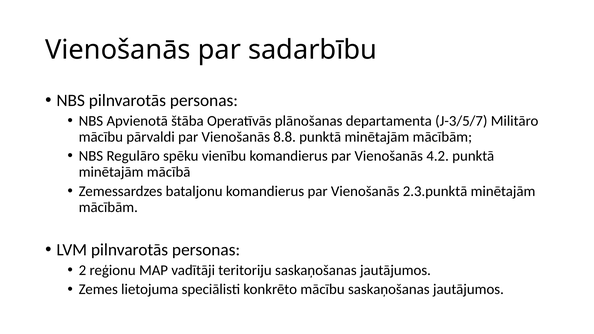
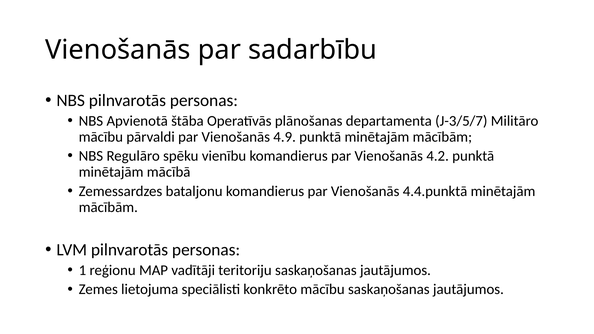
8.8: 8.8 -> 4.9
2.3.punktā: 2.3.punktā -> 4.4.punktā
2: 2 -> 1
